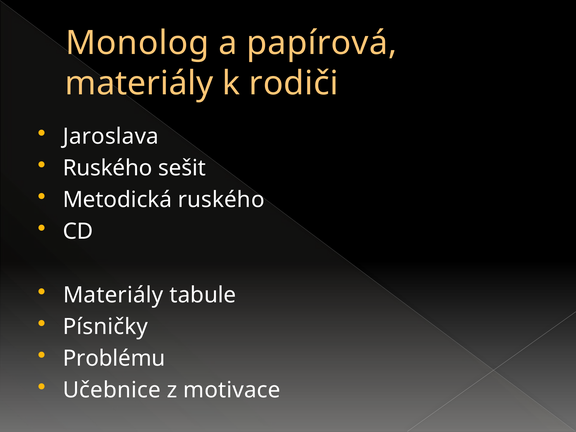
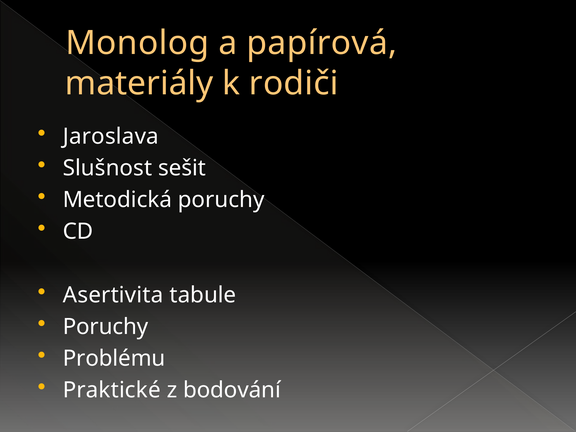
Ruského at (108, 168): Ruského -> Slušnost
Metodická ruského: ruského -> poruchy
Materiály at (113, 295): Materiály -> Asertivita
Písničky at (105, 327): Písničky -> Poruchy
Učebnice: Učebnice -> Praktické
motivace: motivace -> bodování
